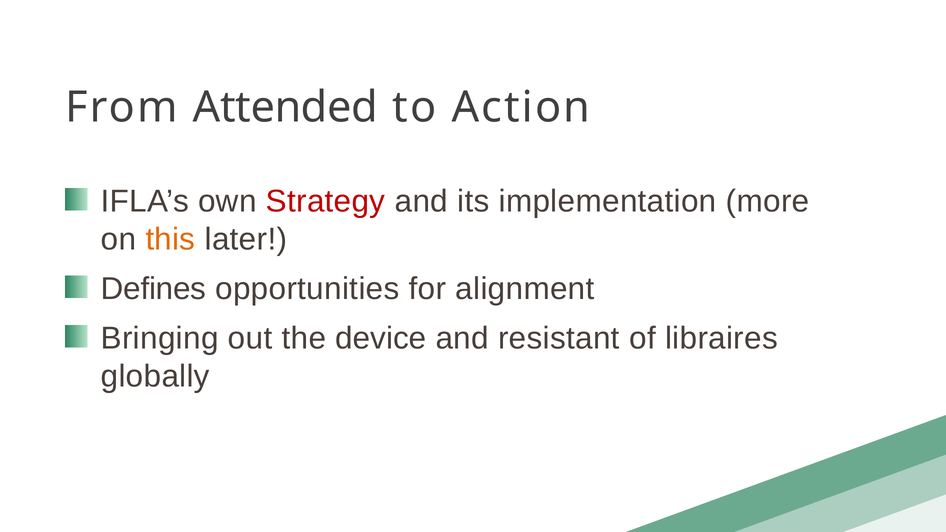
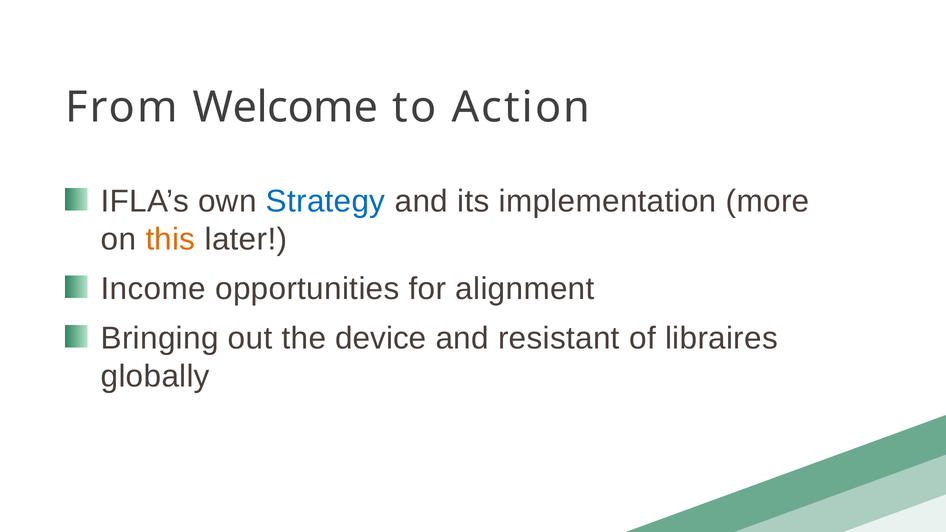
Attended: Attended -> Welcome
Strategy colour: red -> blue
Defines: Defines -> Income
